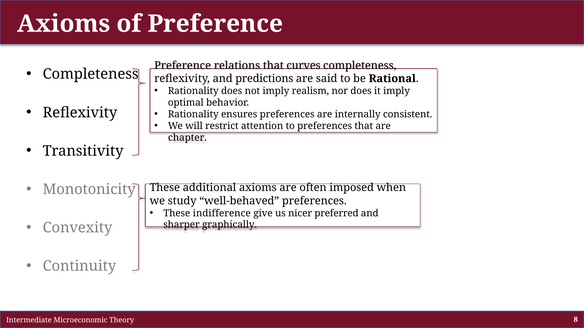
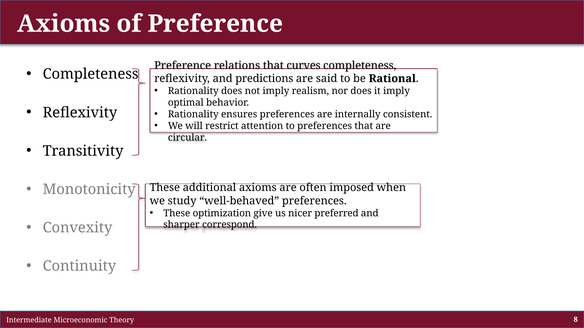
chapter: chapter -> circular
indifference: indifference -> optimization
graphically: graphically -> correspond
